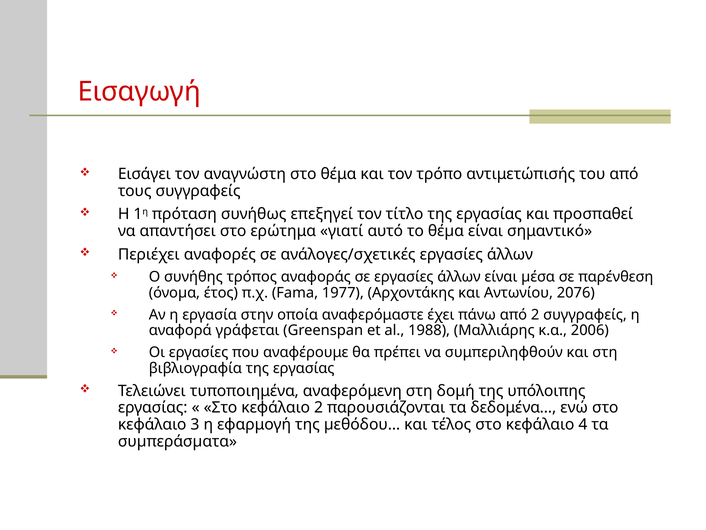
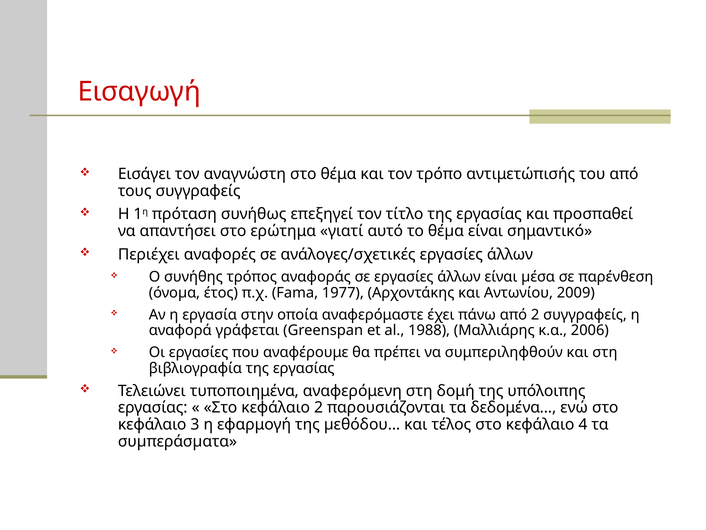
2076: 2076 -> 2009
